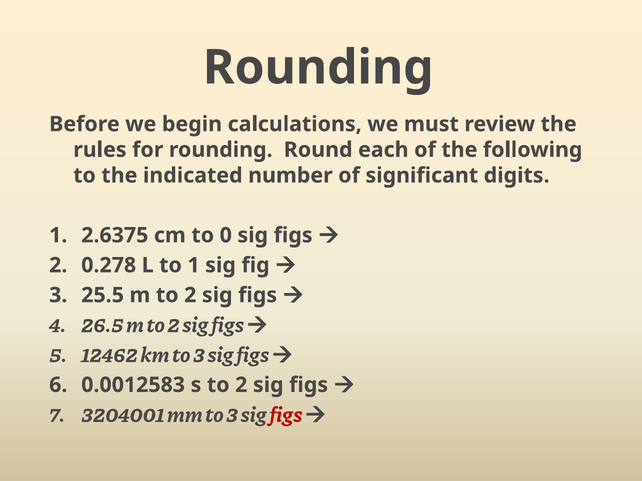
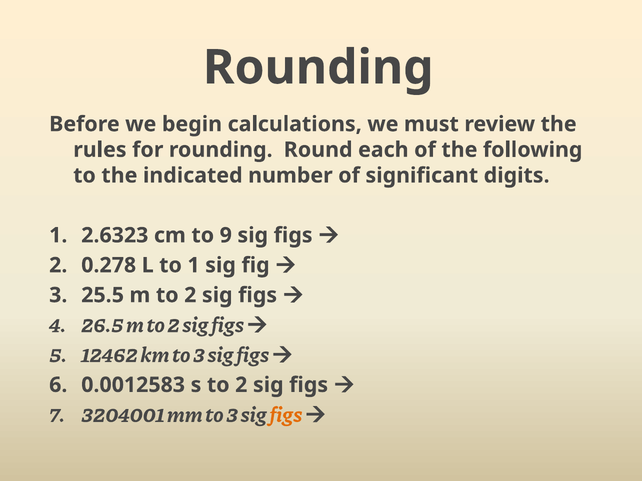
2.6375: 2.6375 -> 2.6323
0: 0 -> 9
figs at (286, 415) colour: red -> orange
